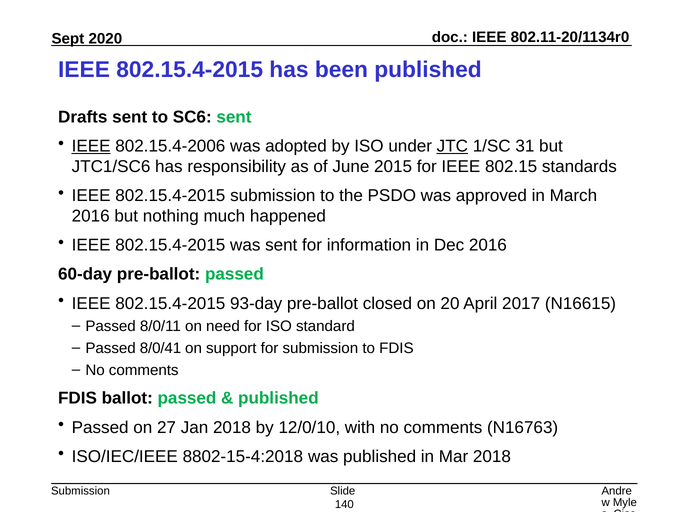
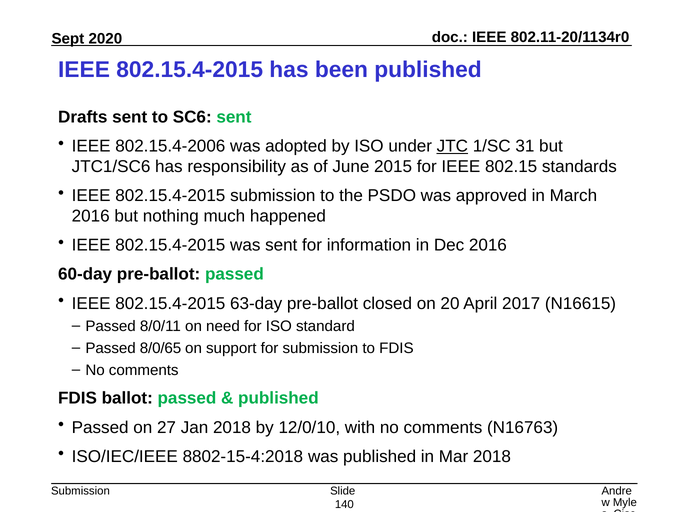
IEEE at (91, 146) underline: present -> none
93-day: 93-day -> 63-day
8/0/41: 8/0/41 -> 8/0/65
